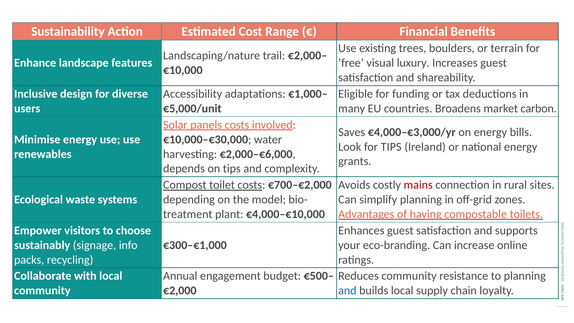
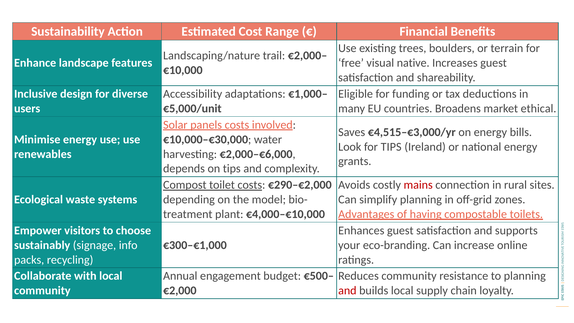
luxury: luxury -> native
carbon: carbon -> ethical
€4,000–€3,000/yr: €4,000–€3,000/yr -> €4,515–€3,000/yr
€700–€2,000: €700–€2,000 -> €290–€2,000
and at (347, 291) colour: blue -> red
